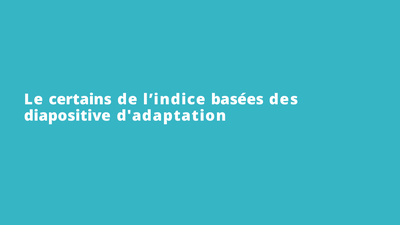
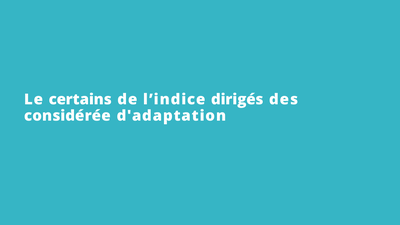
basées: basées -> dirigés
diapositive: diapositive -> considérée
